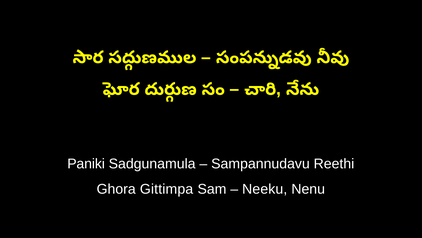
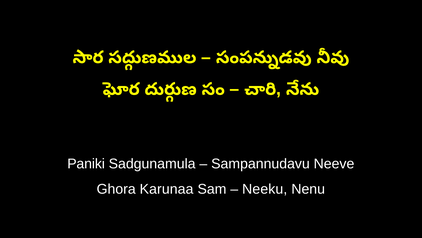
Reethi: Reethi -> Neeve
Gittimpa: Gittimpa -> Karunaa
